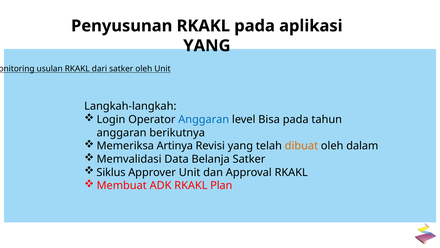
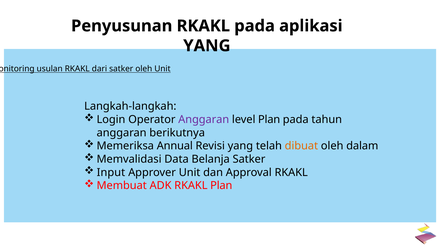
Anggaran at (204, 119) colour: blue -> purple
level Bisa: Bisa -> Plan
Artinya: Artinya -> Annual
Siklus: Siklus -> Input
